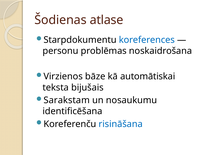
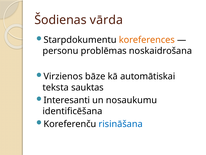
atlase: atlase -> vārda
koreferences colour: blue -> orange
bijušais: bijušais -> sauktas
Sarakstam: Sarakstam -> Interesanti
